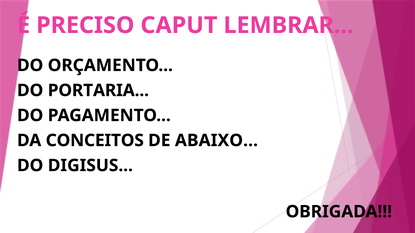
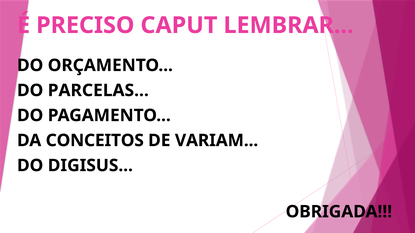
PORTARIA: PORTARIA -> PARCELAS
ABAIXO: ABAIXO -> VARIAM
